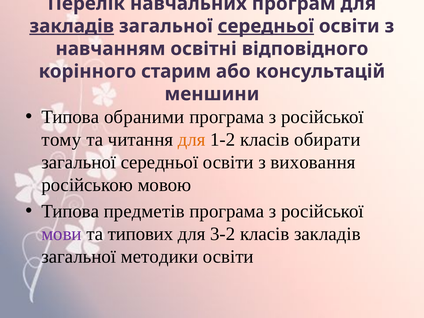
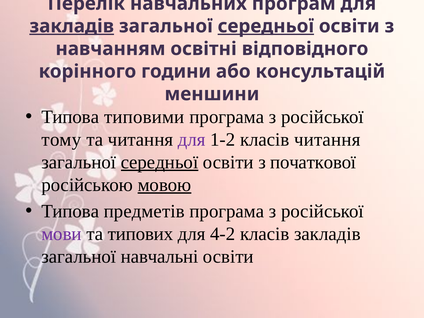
старим: старим -> години
обраними: обраними -> типовими
для at (192, 140) colour: orange -> purple
класів обирати: обирати -> читання
середньої at (160, 162) underline: none -> present
виховання: виховання -> початкової
мовою underline: none -> present
3-2: 3-2 -> 4-2
методики: методики -> навчальні
